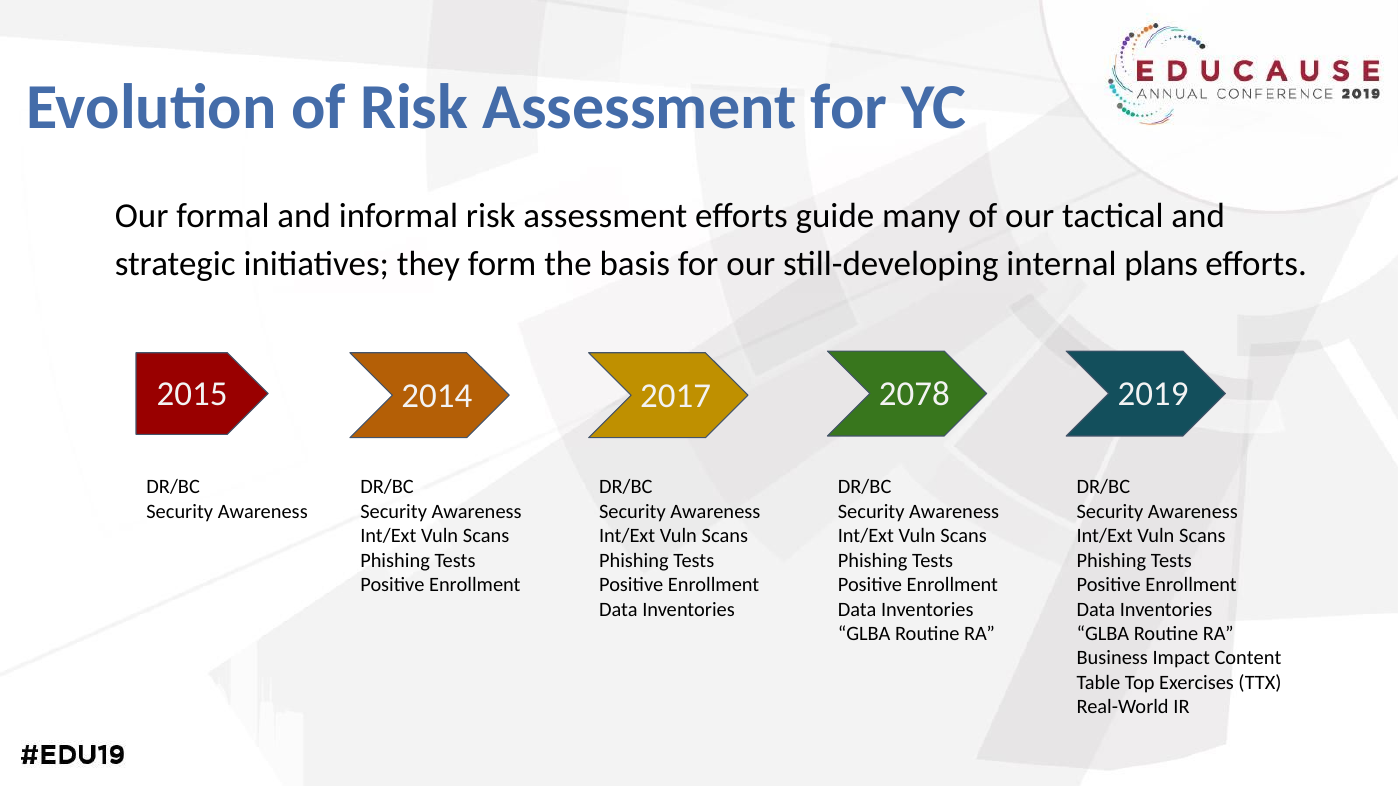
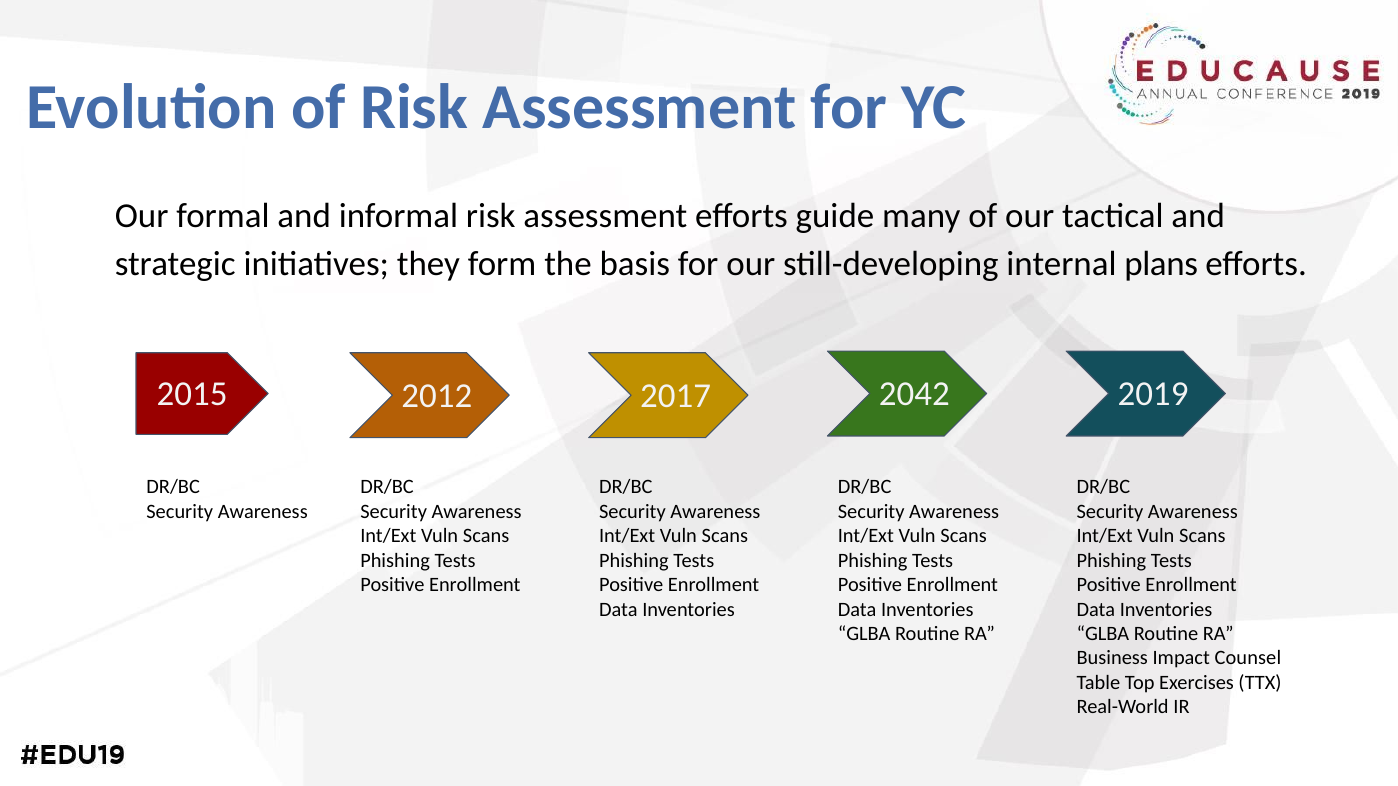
2014: 2014 -> 2012
2078: 2078 -> 2042
Content: Content -> Counsel
